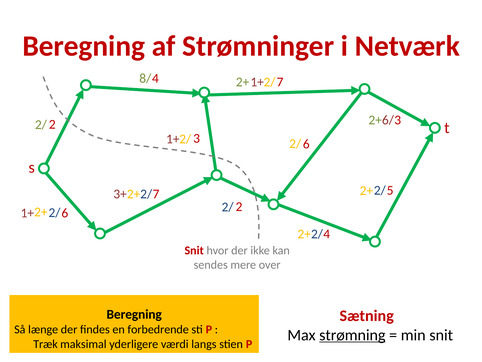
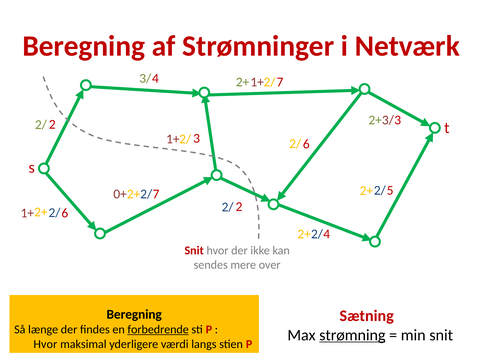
8/ at (145, 78): 8/ -> 3/
6/ at (388, 120): 6/ -> 3/
3+: 3+ -> 0+
forbedrende underline: none -> present
Træk at (45, 344): Træk -> Hvor
